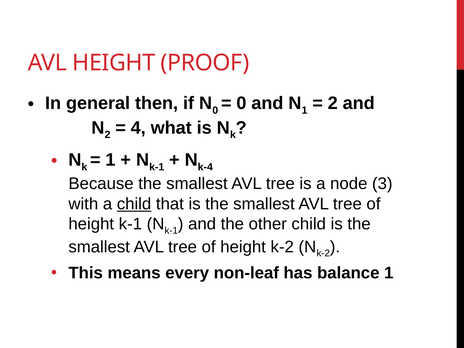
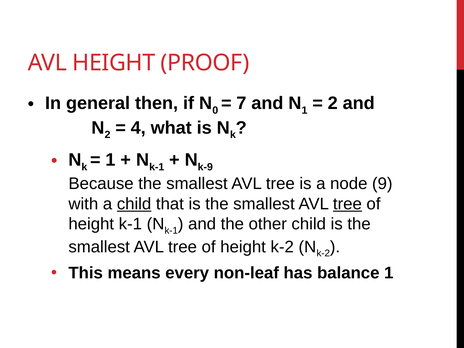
0 at (242, 103): 0 -> 7
k-4: k-4 -> k-9
3: 3 -> 9
tree at (347, 204) underline: none -> present
